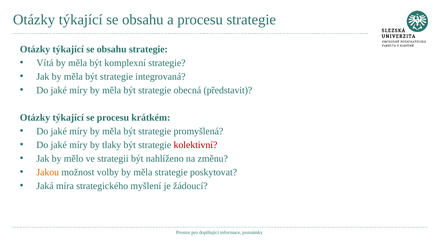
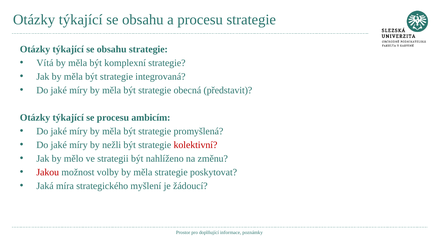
krátkém: krátkém -> ambicím
tlaky: tlaky -> nežli
Jakou colour: orange -> red
